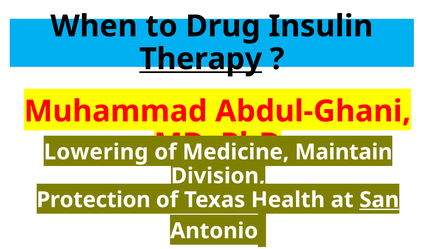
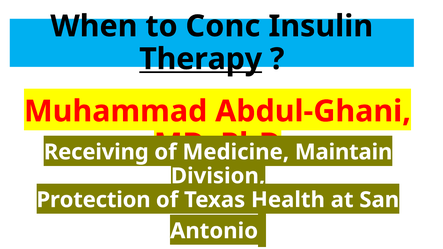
Drug: Drug -> Conc
Lowering: Lowering -> Receiving
San underline: present -> none
